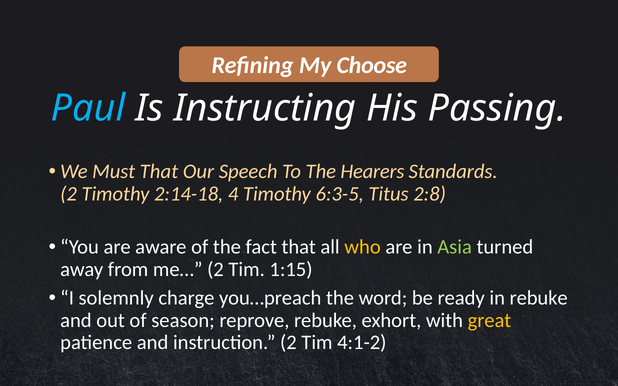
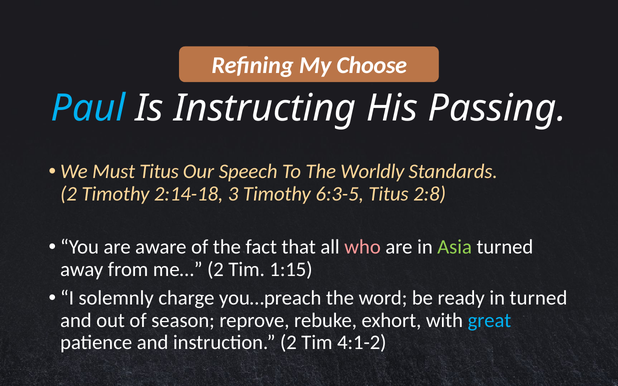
Must That: That -> Titus
Hearers: Hearers -> Worldly
4: 4 -> 3
who colour: yellow -> pink
in rebuke: rebuke -> turned
great colour: yellow -> light blue
